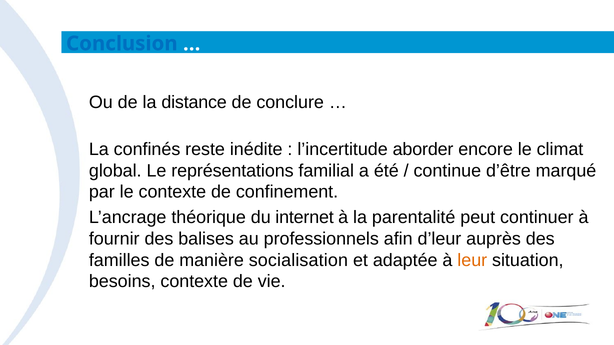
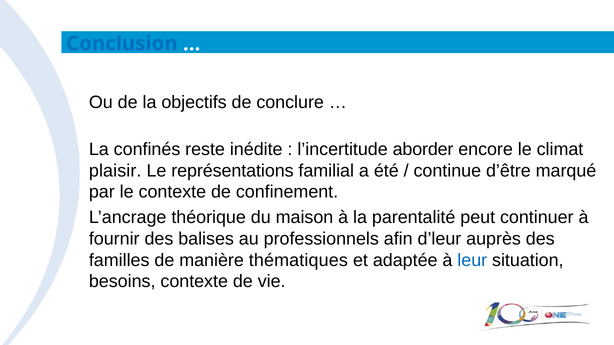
distance: distance -> objectifs
global: global -> plaisir
internet: internet -> maison
socialisation: socialisation -> thématiques
leur colour: orange -> blue
